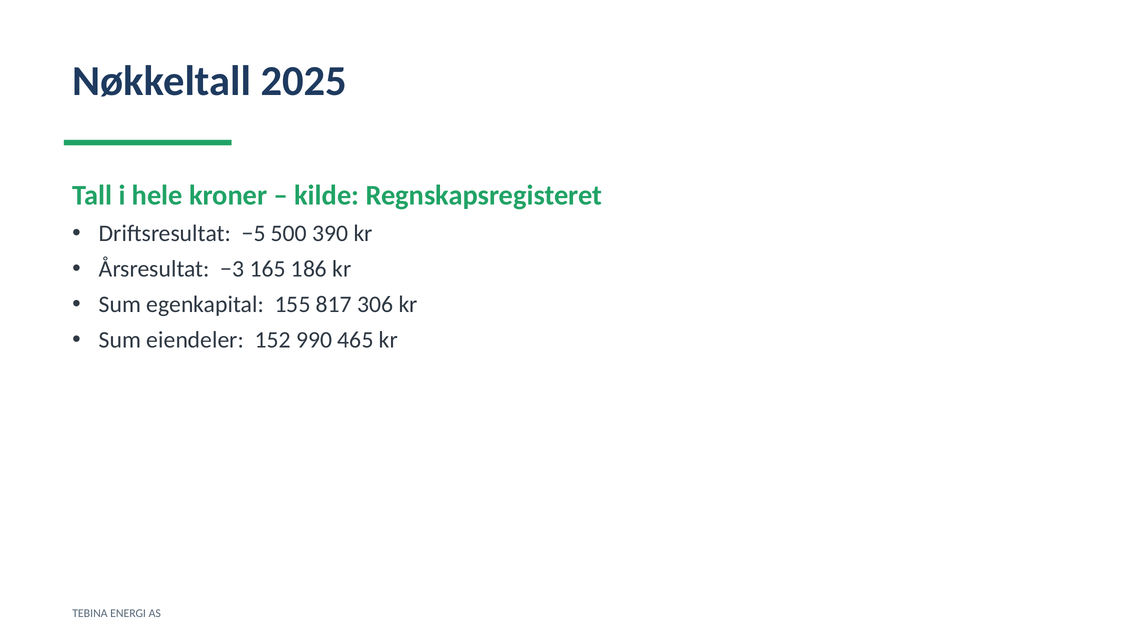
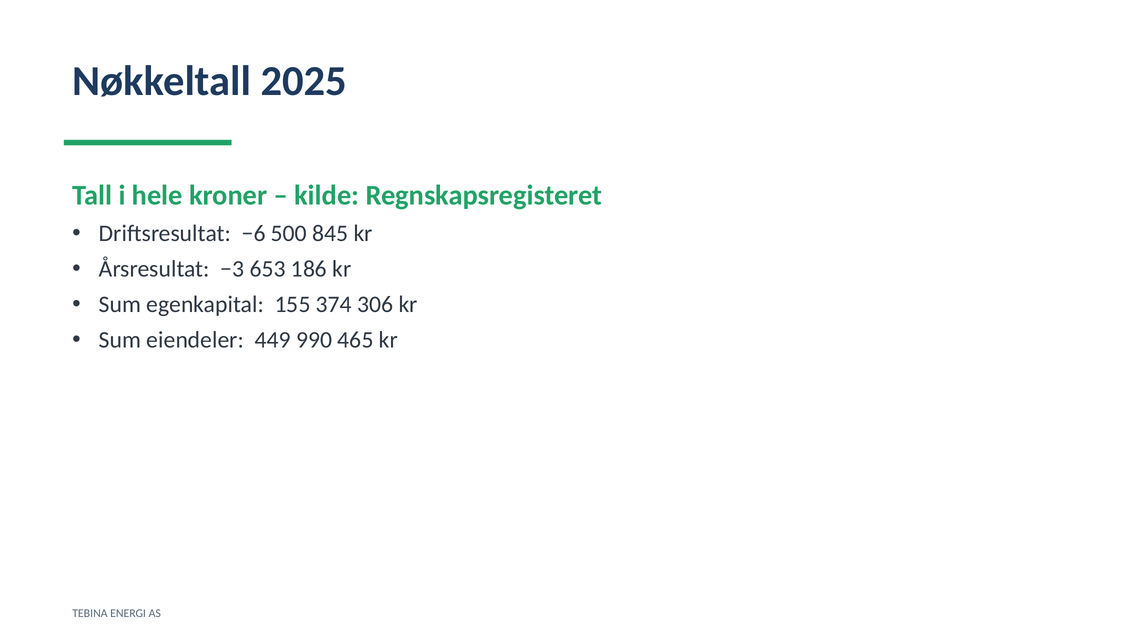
−5: −5 -> −6
390: 390 -> 845
165: 165 -> 653
817: 817 -> 374
152: 152 -> 449
